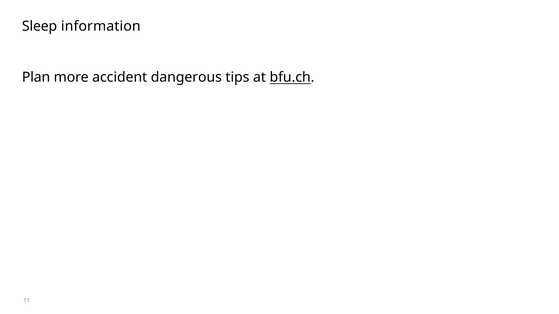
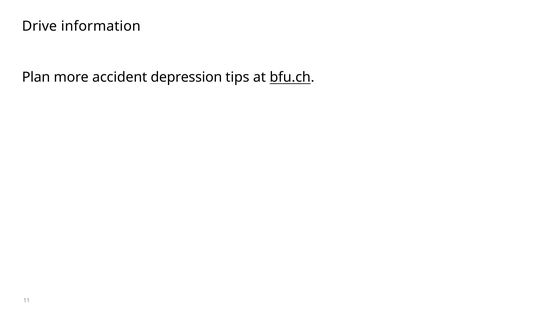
Sleep: Sleep -> Drive
dangerous: dangerous -> depression
